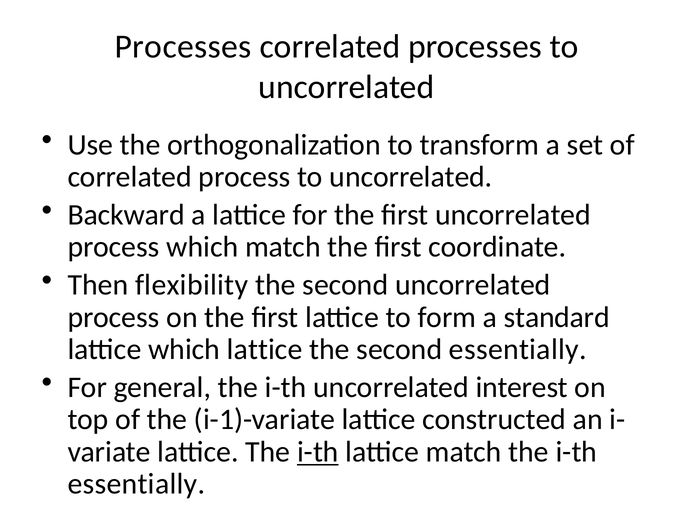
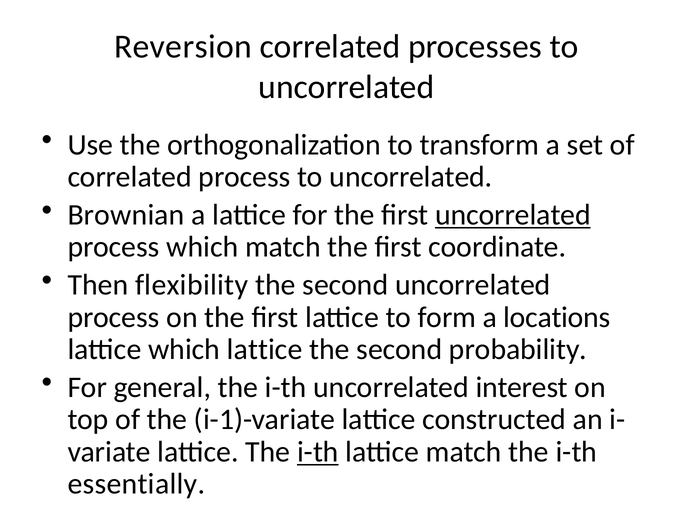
Processes at (183, 47): Processes -> Reversion
Backward: Backward -> Brownian
uncorrelated at (513, 215) underline: none -> present
standard: standard -> locations
second essentially: essentially -> probability
